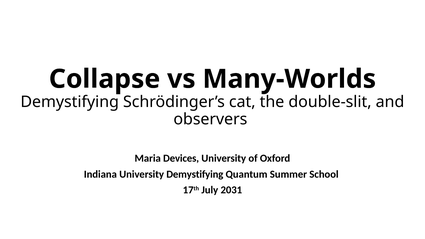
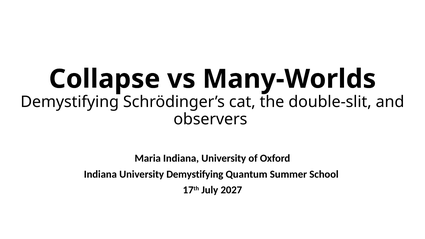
Maria Devices: Devices -> Indiana
2031: 2031 -> 2027
